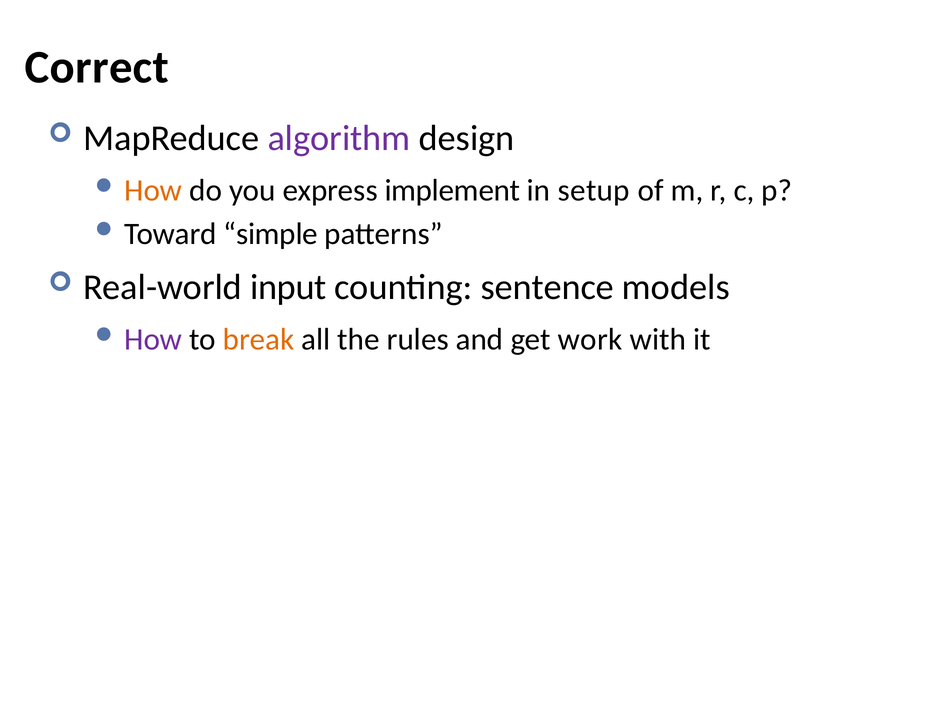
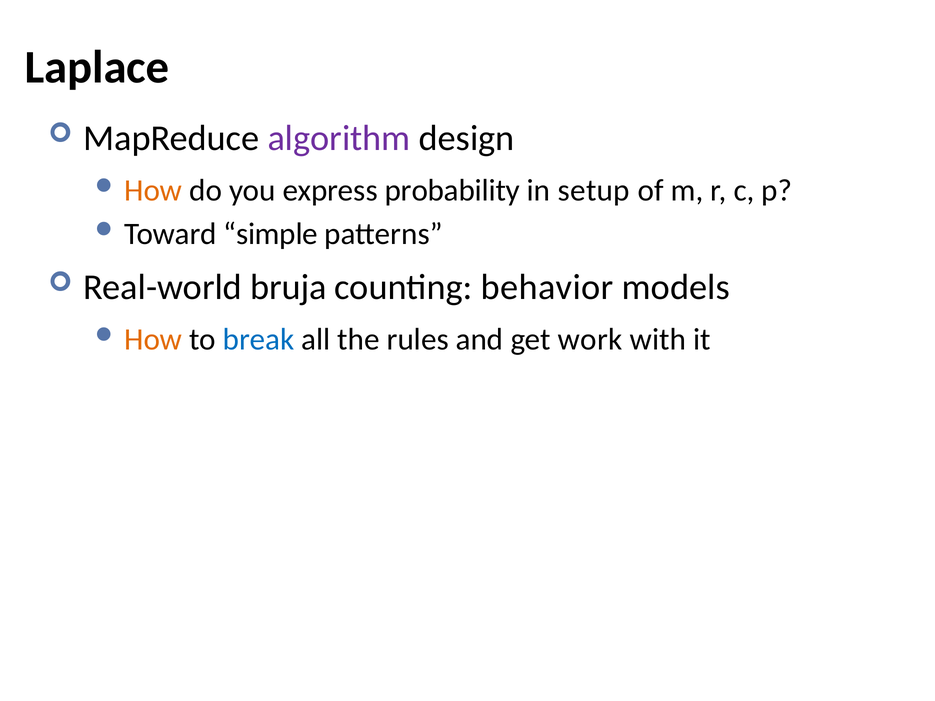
Correct: Correct -> Laplace
implement: implement -> probability
input: input -> bruja
sentence: sentence -> behavior
How at (153, 340) colour: purple -> orange
break colour: orange -> blue
